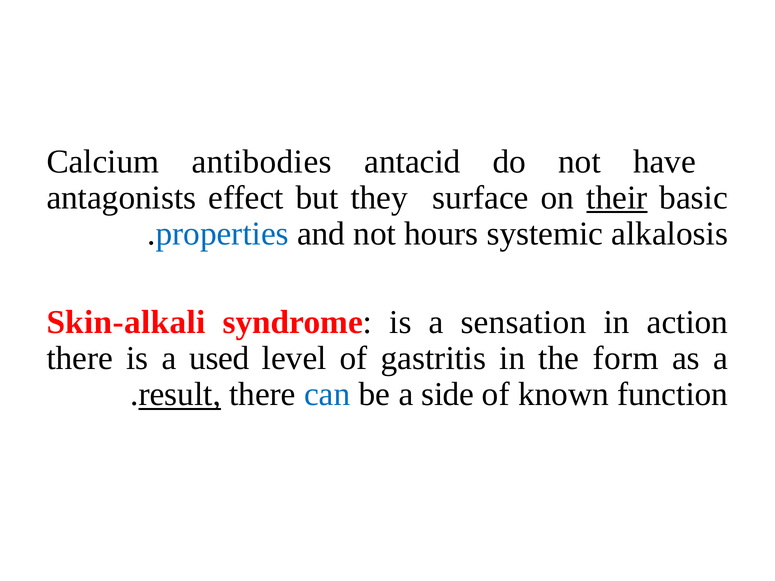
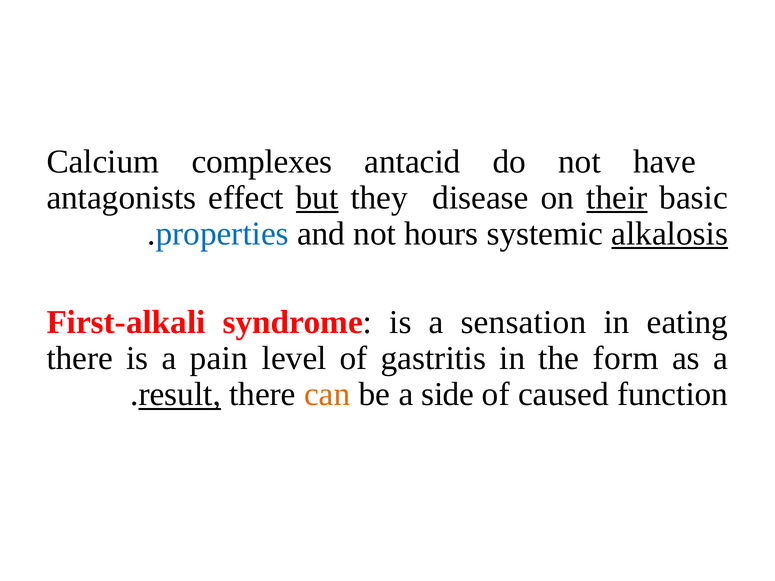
antibodies: antibodies -> complexes
but underline: none -> present
surface: surface -> disease
alkalosis underline: none -> present
Skin-alkali: Skin-alkali -> First-alkali
action: action -> eating
used: used -> pain
can colour: blue -> orange
known: known -> caused
